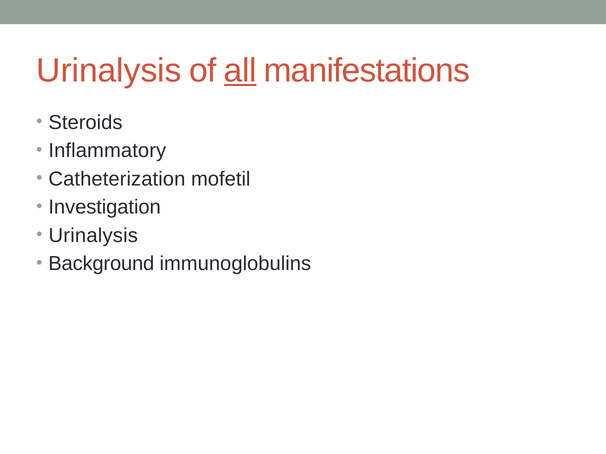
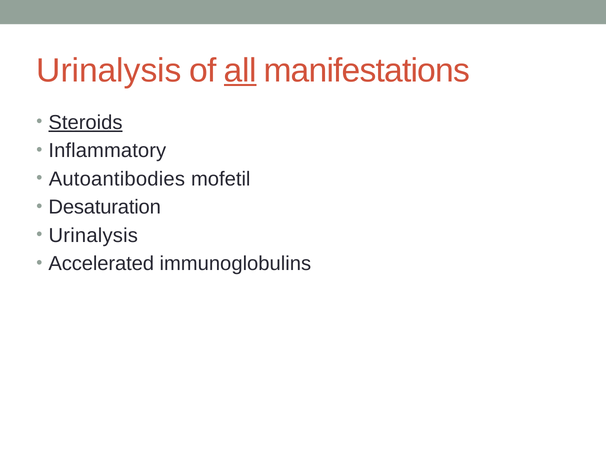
Steroids underline: none -> present
Catheterization: Catheterization -> Autoantibodies
Investigation: Investigation -> Desaturation
Background: Background -> Accelerated
